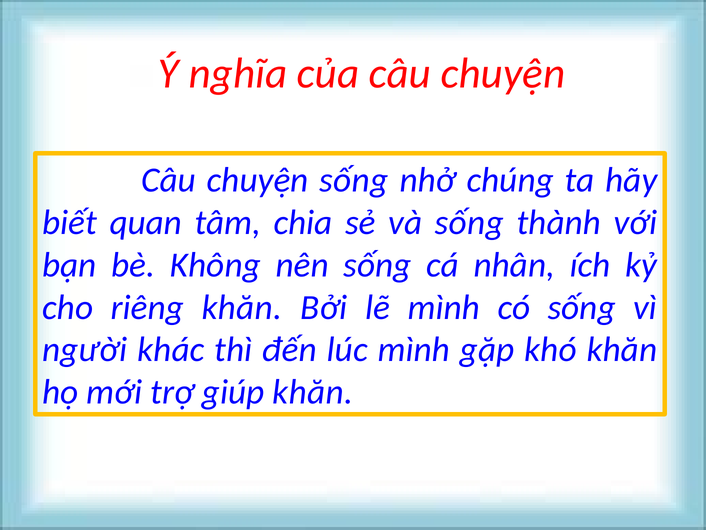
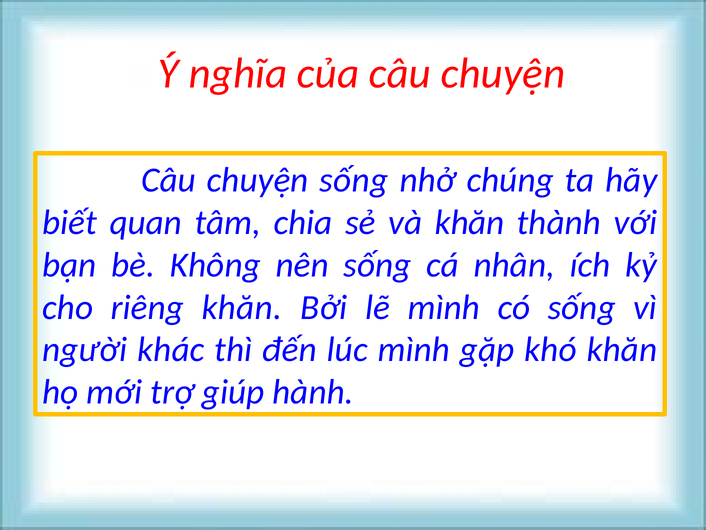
và sống: sống -> khăn
giúp khăn: khăn -> hành
